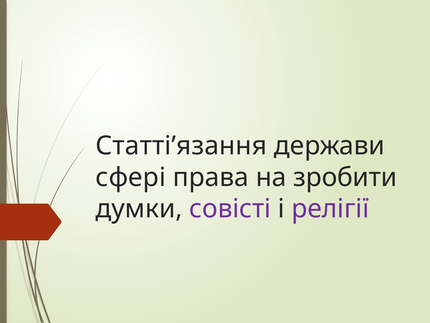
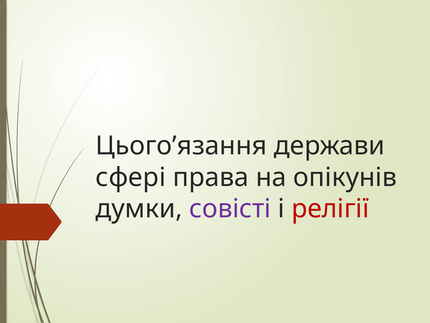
Статті’язання: Статті’язання -> Цього’язання
зробити: зробити -> опікунів
релігії colour: purple -> red
